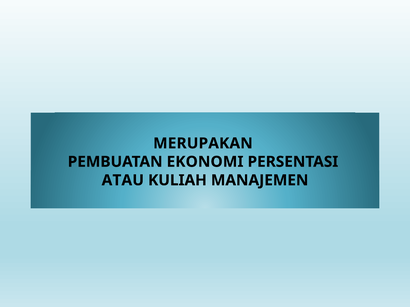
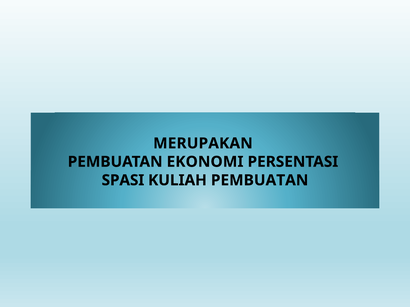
ATAU: ATAU -> SPASI
KULIAH MANAJEMEN: MANAJEMEN -> PEMBUATAN
